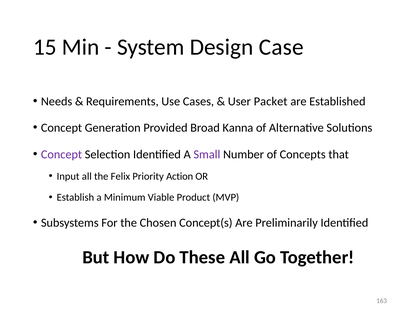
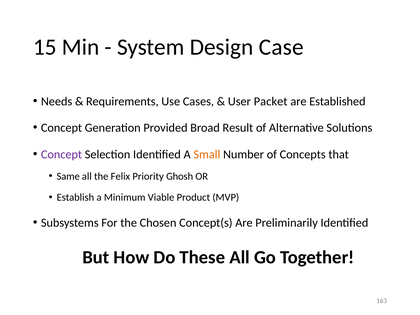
Kanna: Kanna -> Result
Small colour: purple -> orange
Input: Input -> Same
Action: Action -> Ghosh
